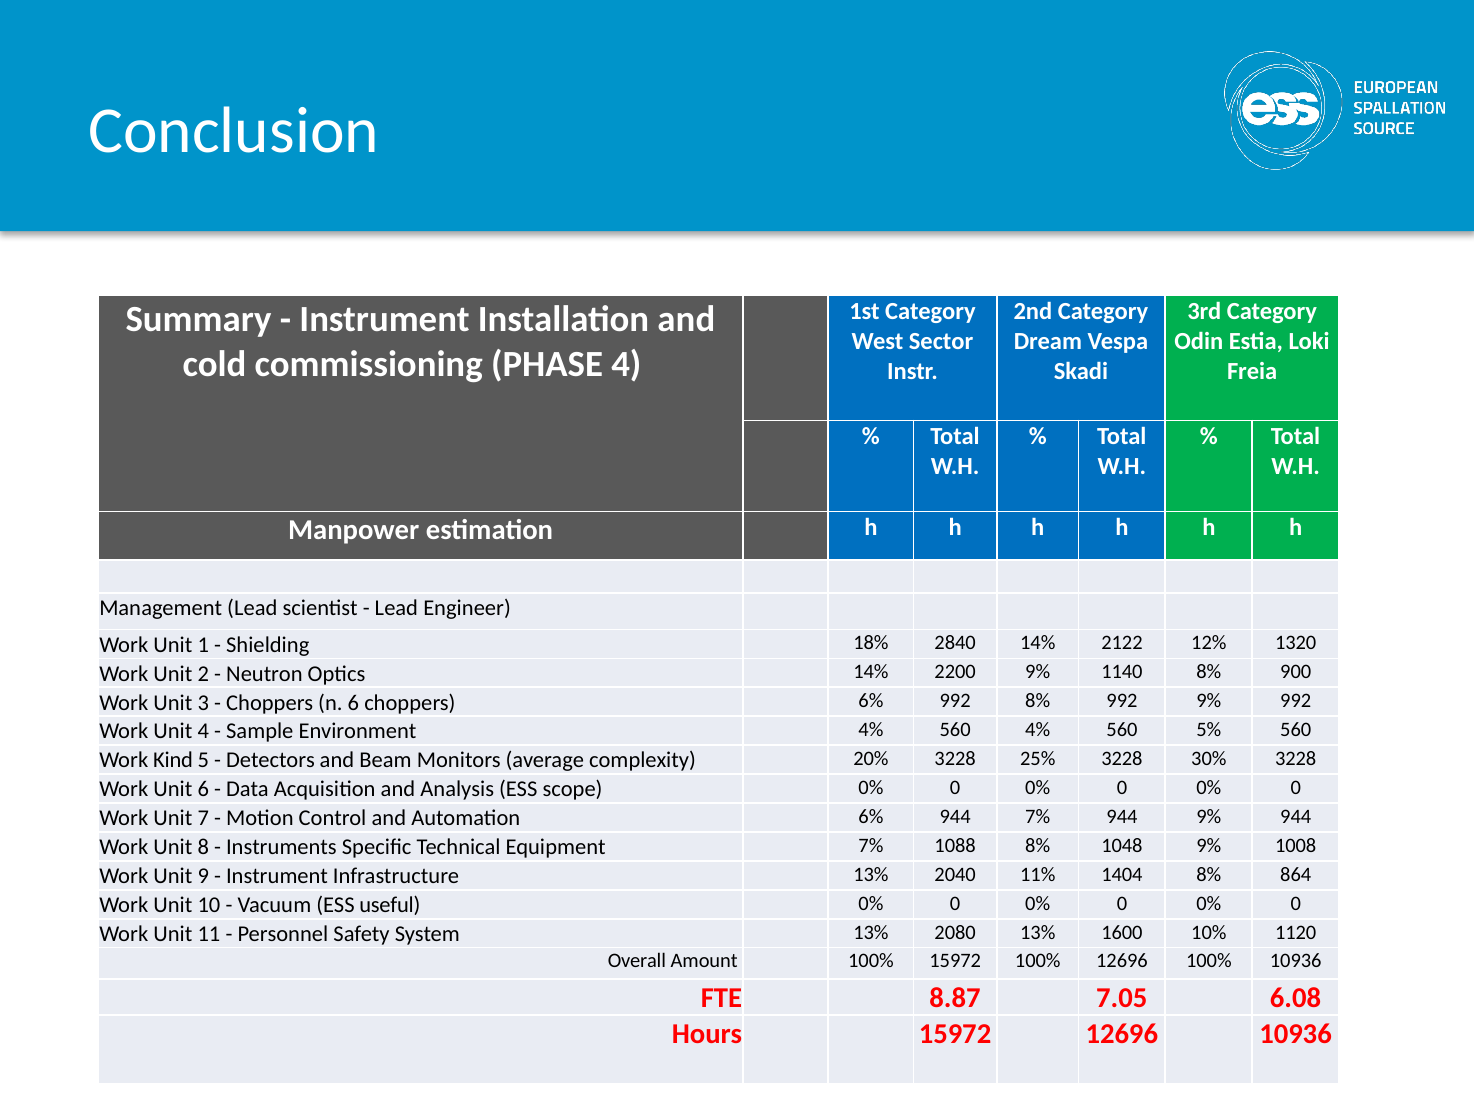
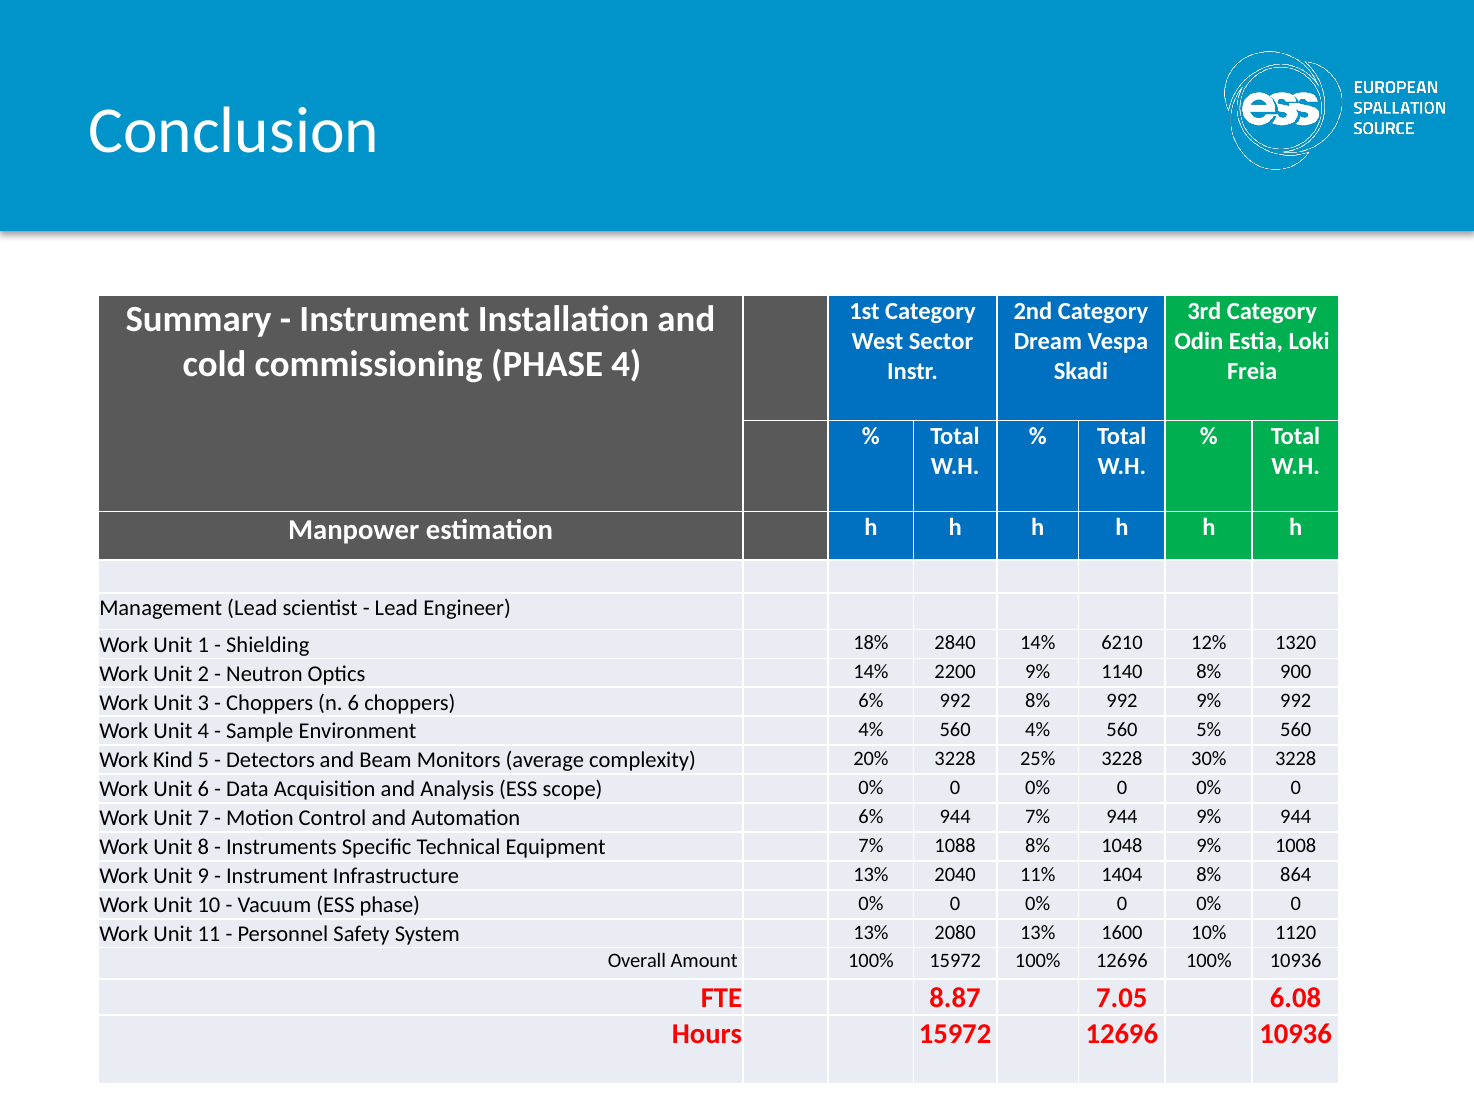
2122: 2122 -> 6210
ESS useful: useful -> phase
